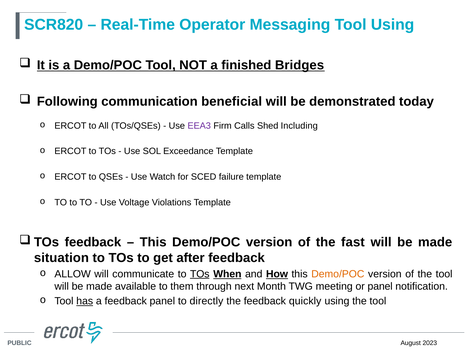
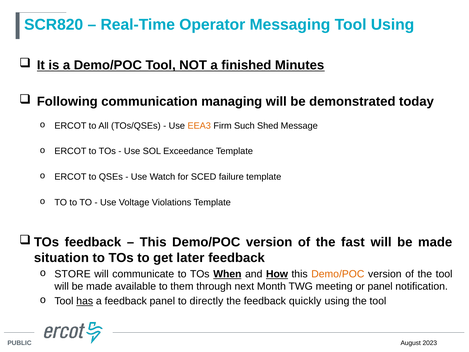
Bridges: Bridges -> Minutes
beneficial: beneficial -> managing
EEA3 colour: purple -> orange
Calls: Calls -> Such
Including: Including -> Message
after: after -> later
ALLOW: ALLOW -> STORE
TOs at (200, 274) underline: present -> none
